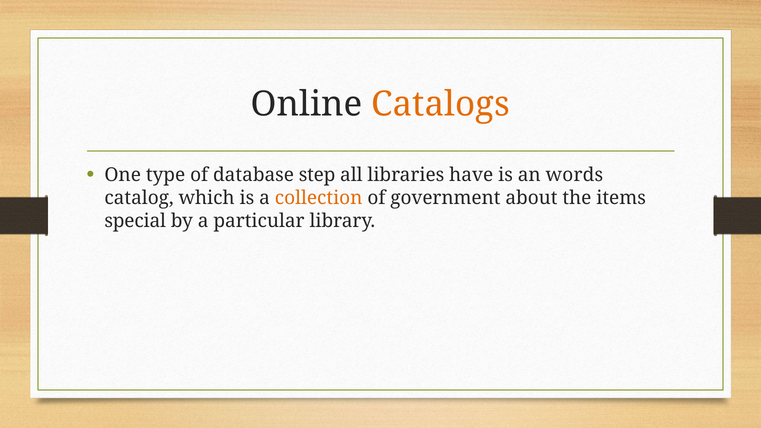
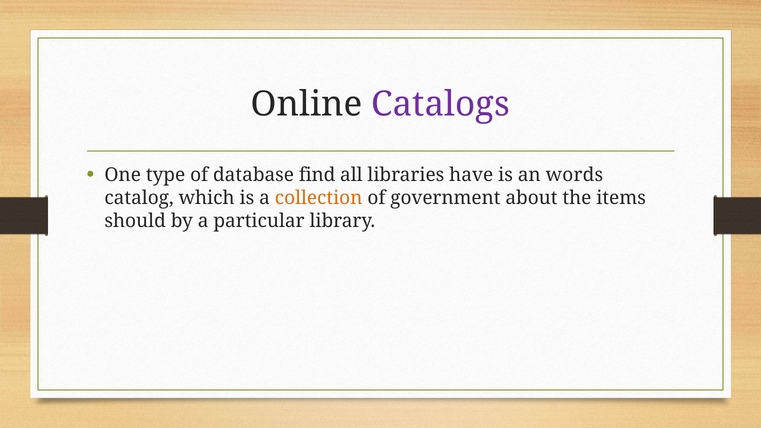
Catalogs colour: orange -> purple
step: step -> find
special: special -> should
